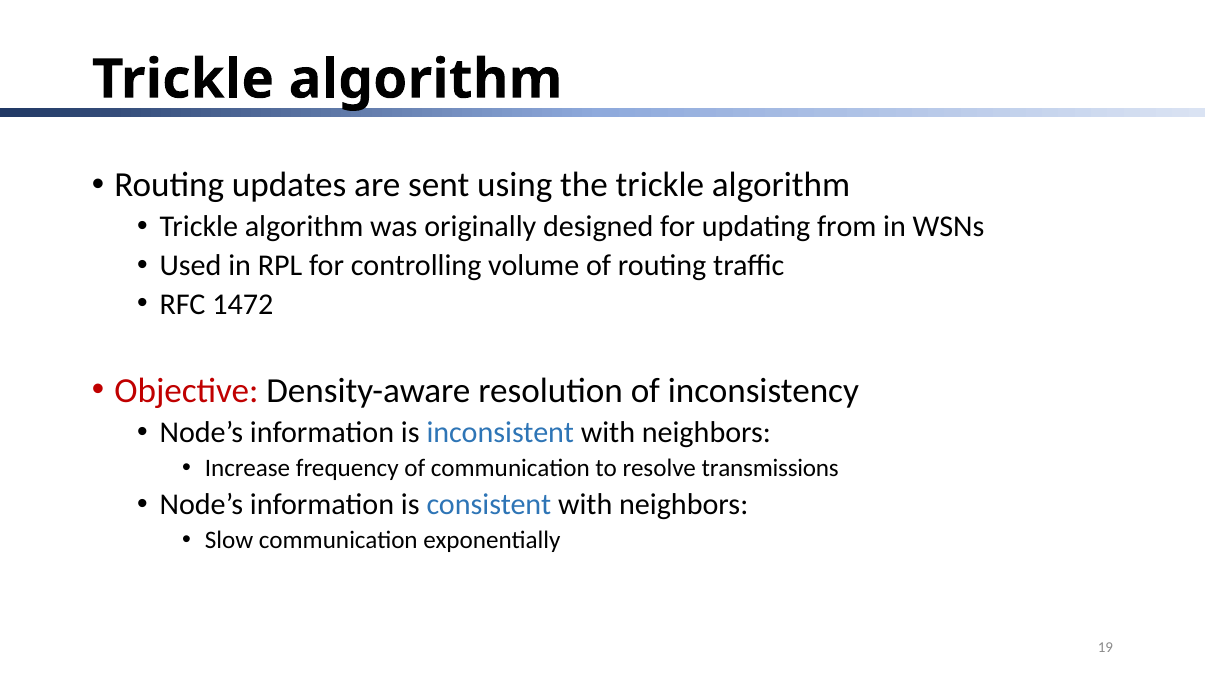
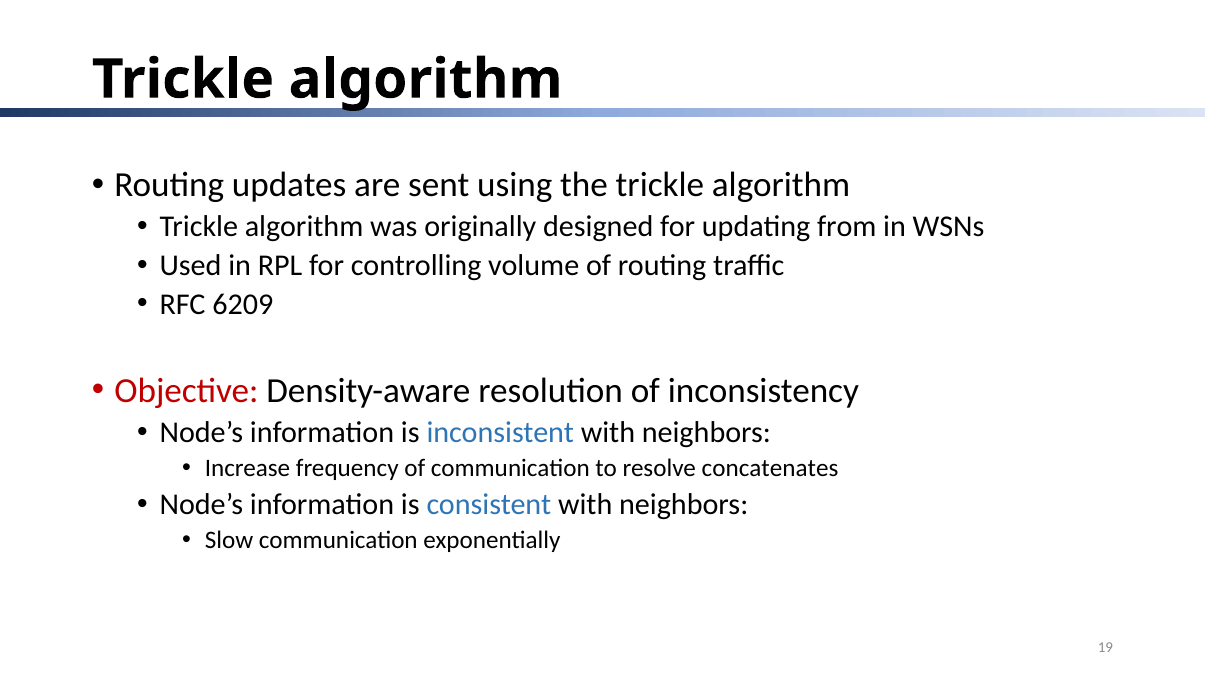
1472: 1472 -> 6209
transmissions: transmissions -> concatenates
